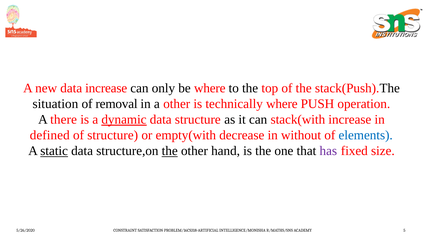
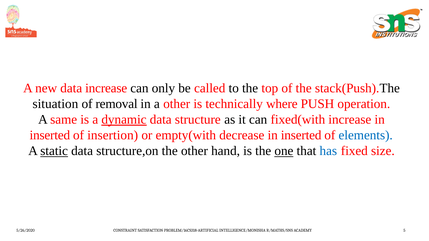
be where: where -> called
there: there -> same
stack(with: stack(with -> fixed(with
defined at (50, 135): defined -> inserted
of structure: structure -> insertion
decrease in without: without -> inserted
the at (170, 151) underline: present -> none
one underline: none -> present
has colour: purple -> blue
